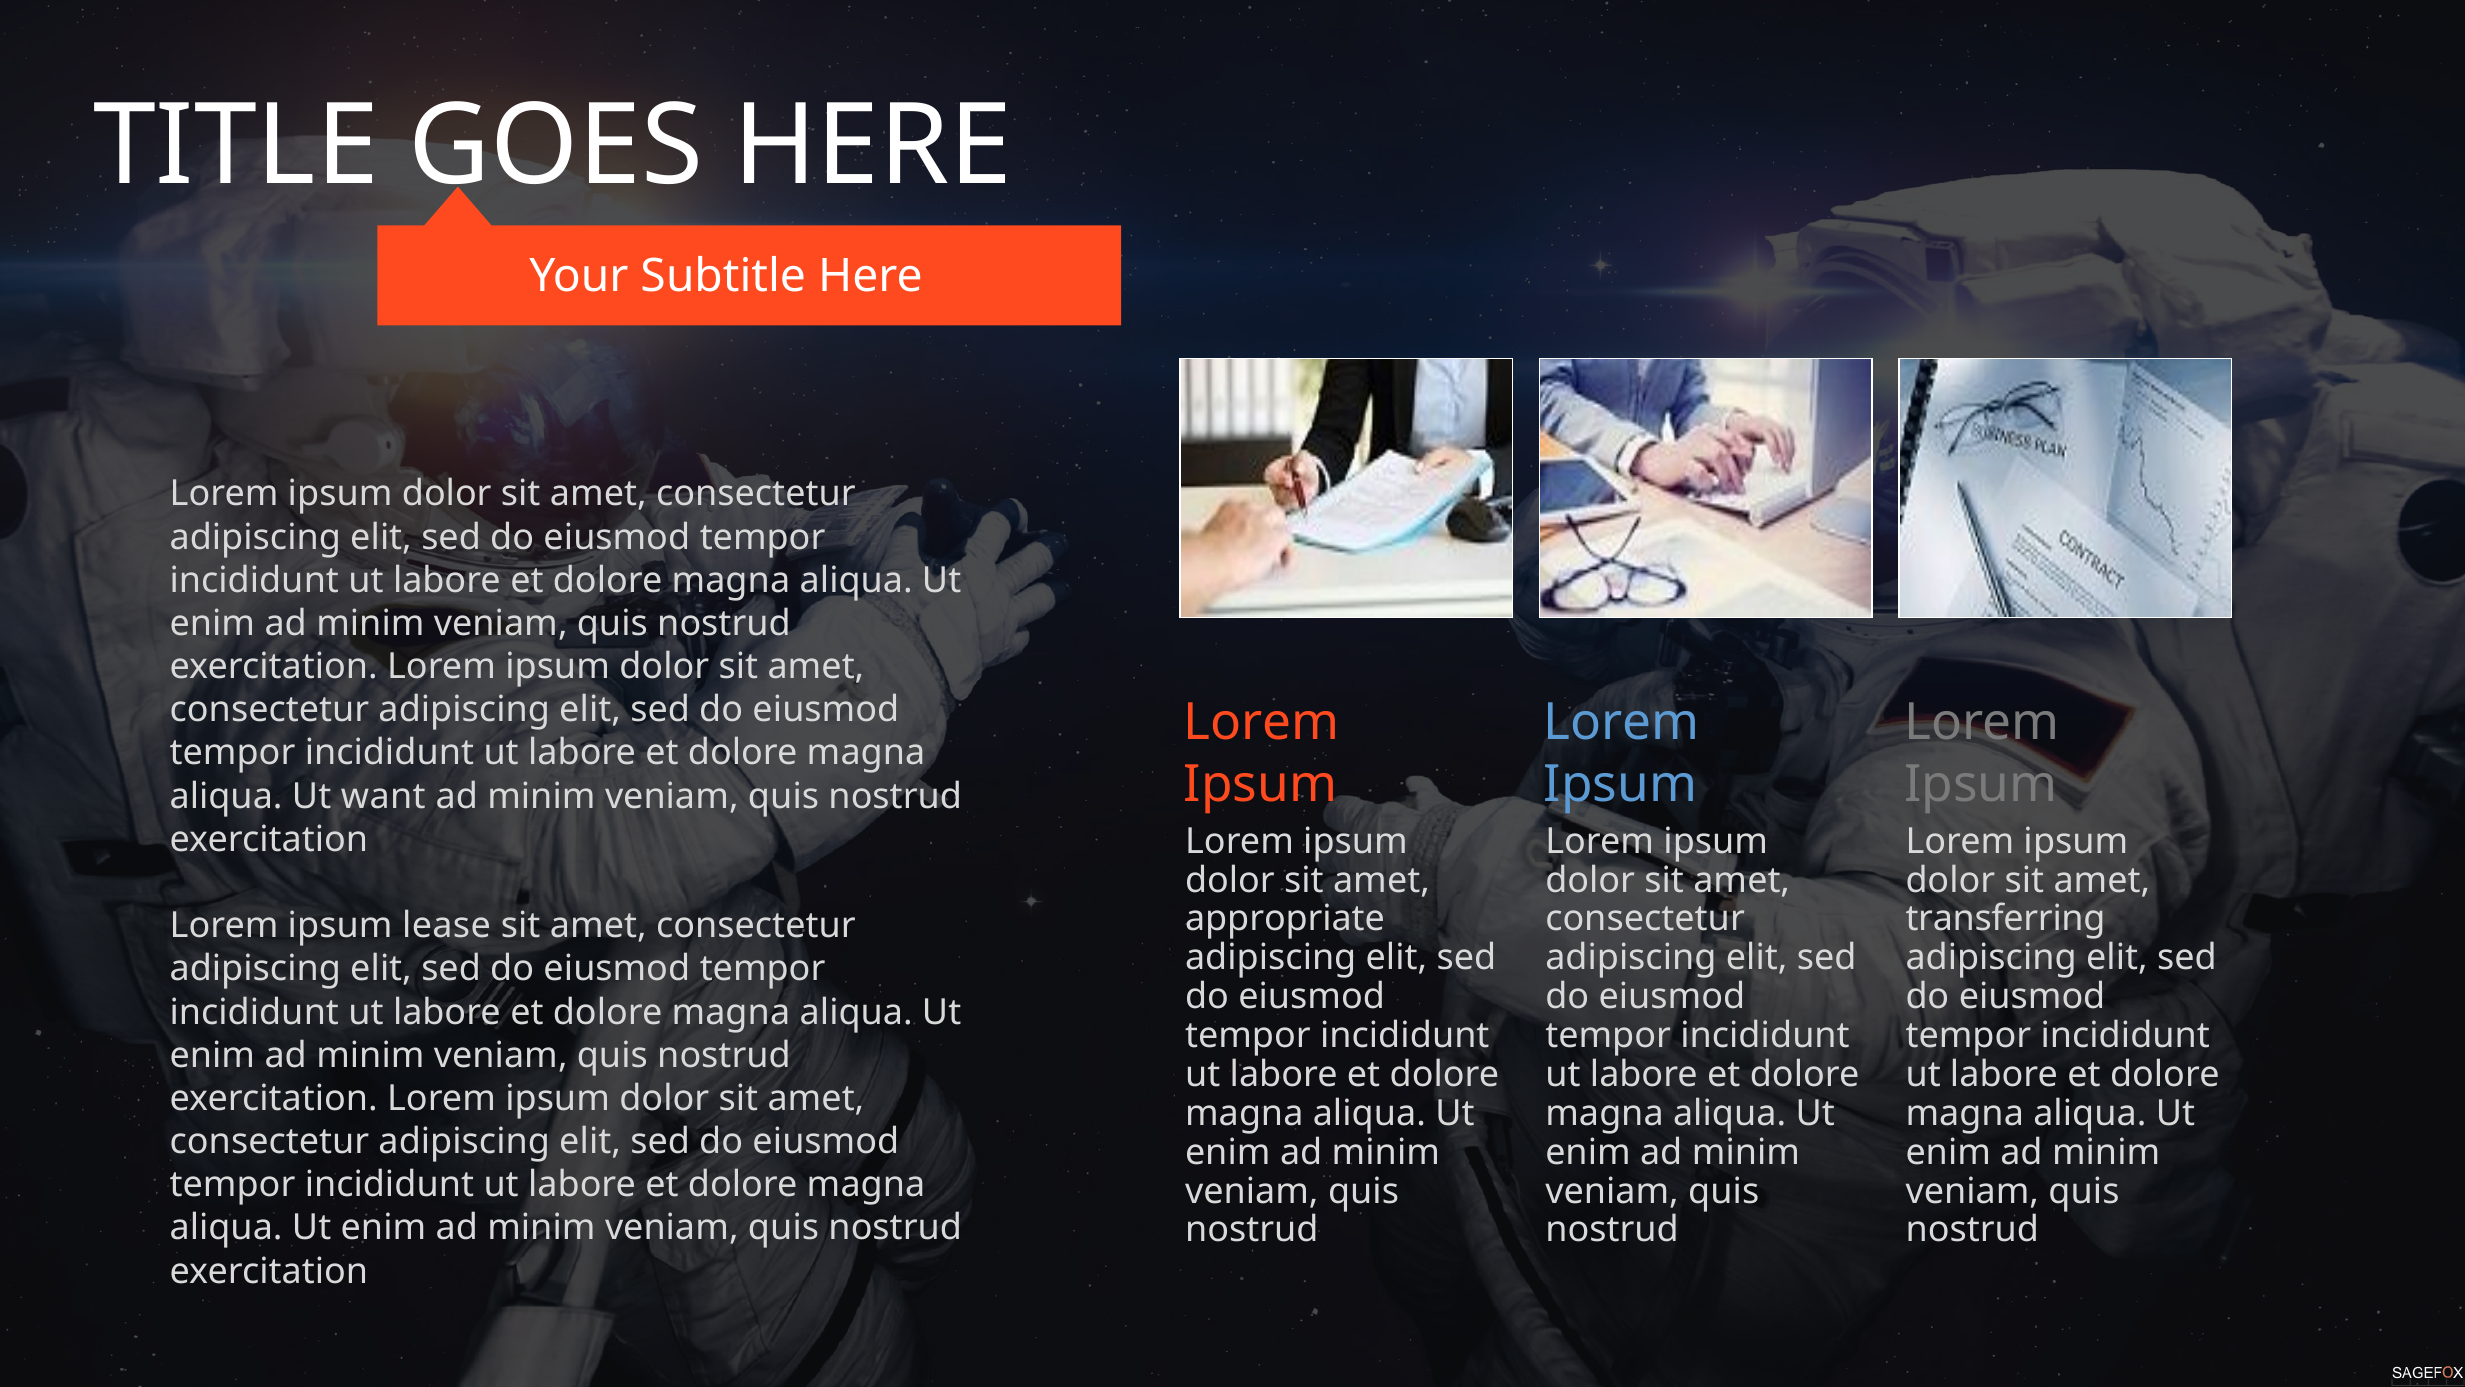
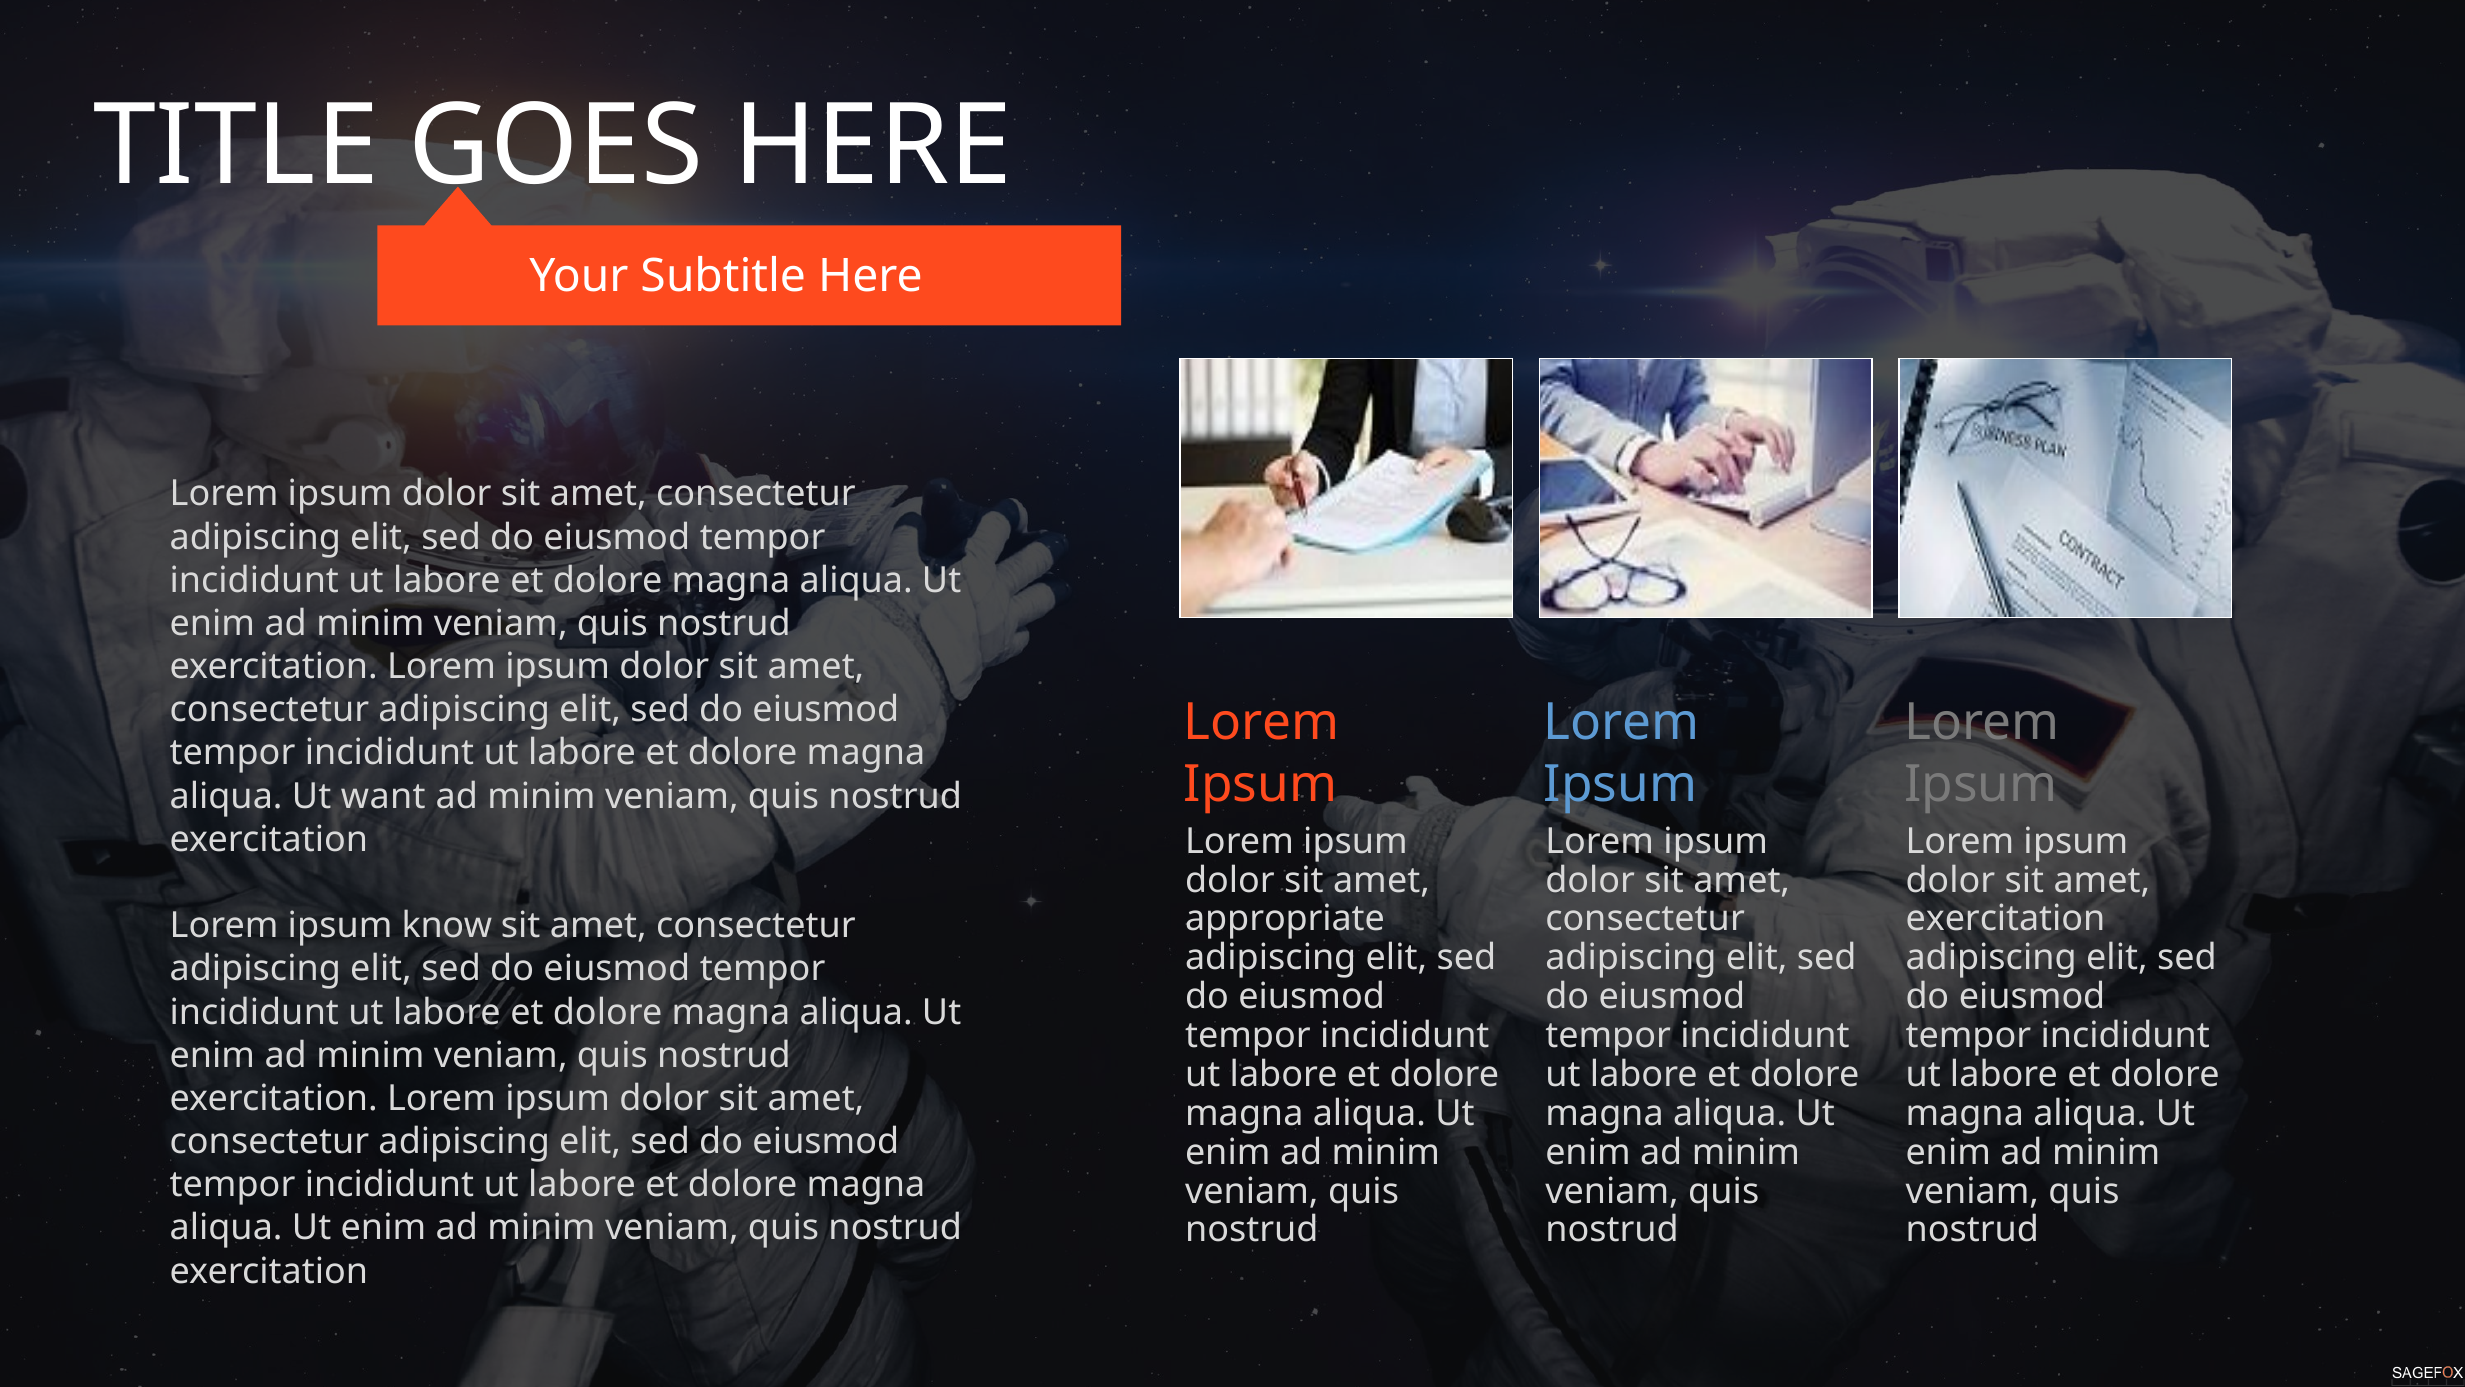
transferring at (2006, 919): transferring -> exercitation
lease: lease -> know
